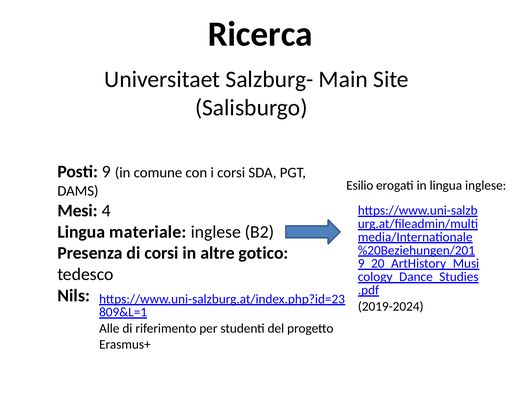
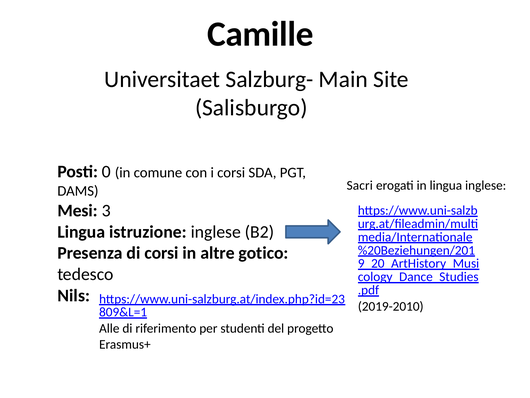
Ricerca: Ricerca -> Camille
9: 9 -> 0
Esilio: Esilio -> Sacri
4: 4 -> 3
materiale: materiale -> istruzione
2019-2024: 2019-2024 -> 2019-2010
